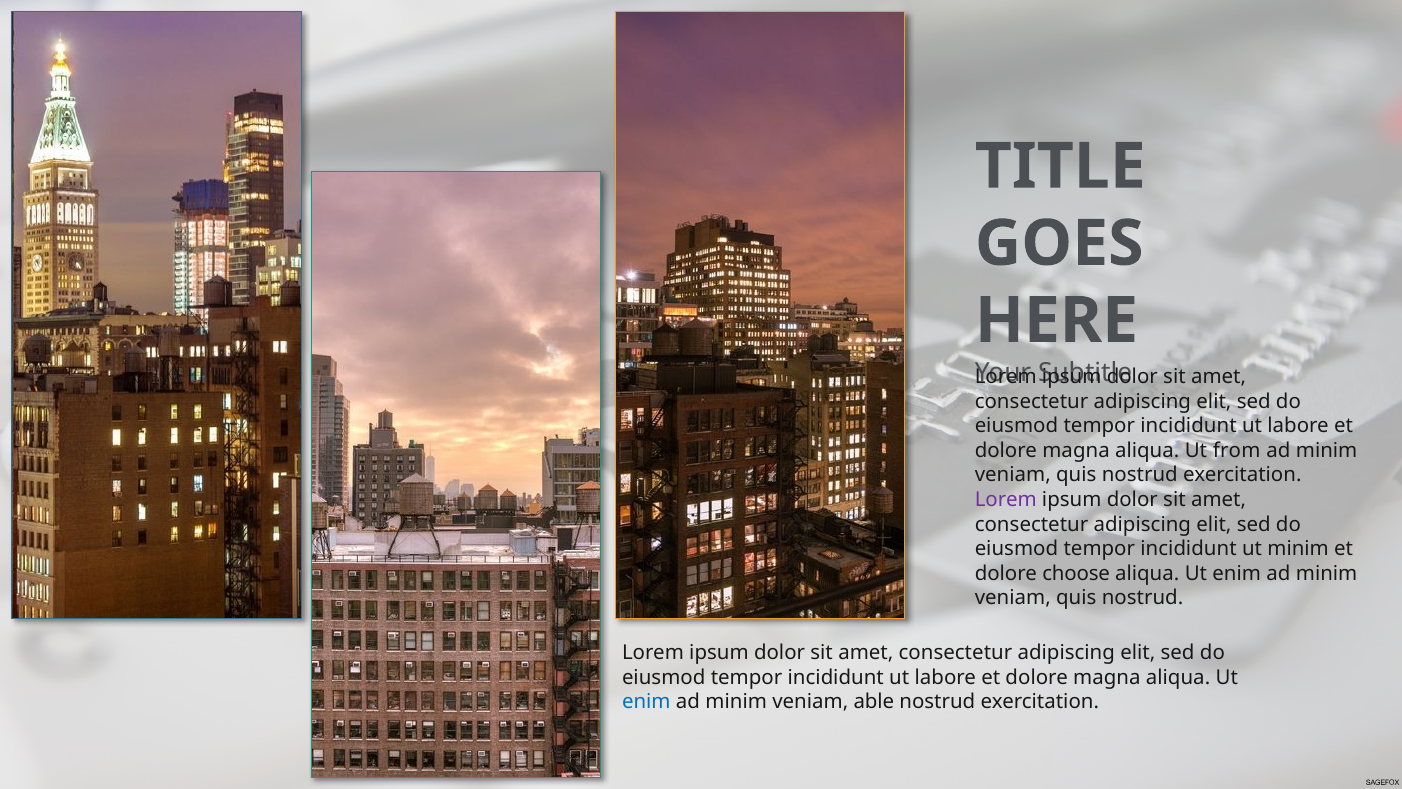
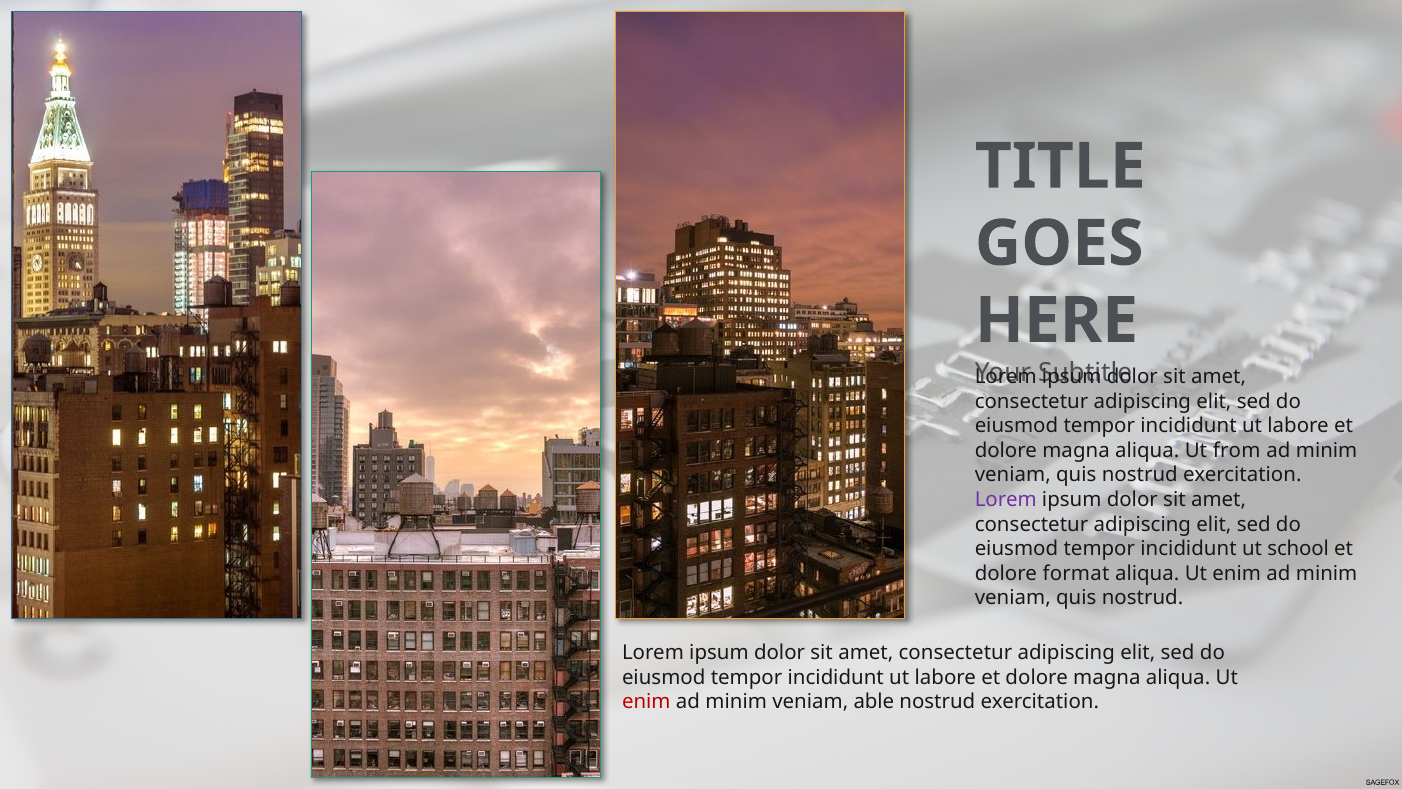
ut minim: minim -> school
choose: choose -> format
enim at (646, 702) colour: blue -> red
